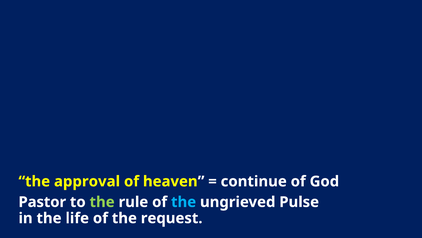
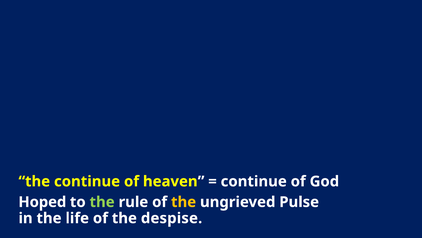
the approval: approval -> continue
Pastor: Pastor -> Hoped
the at (184, 202) colour: light blue -> yellow
request: request -> despise
